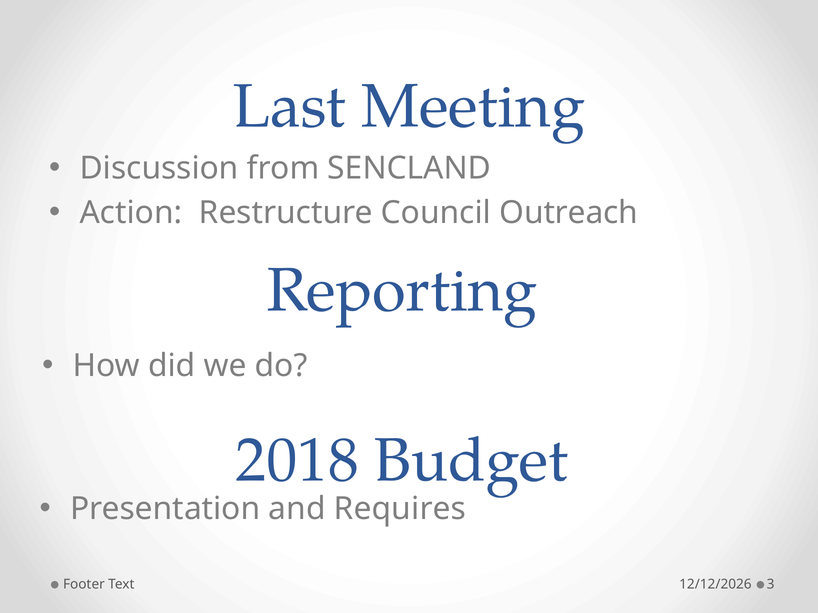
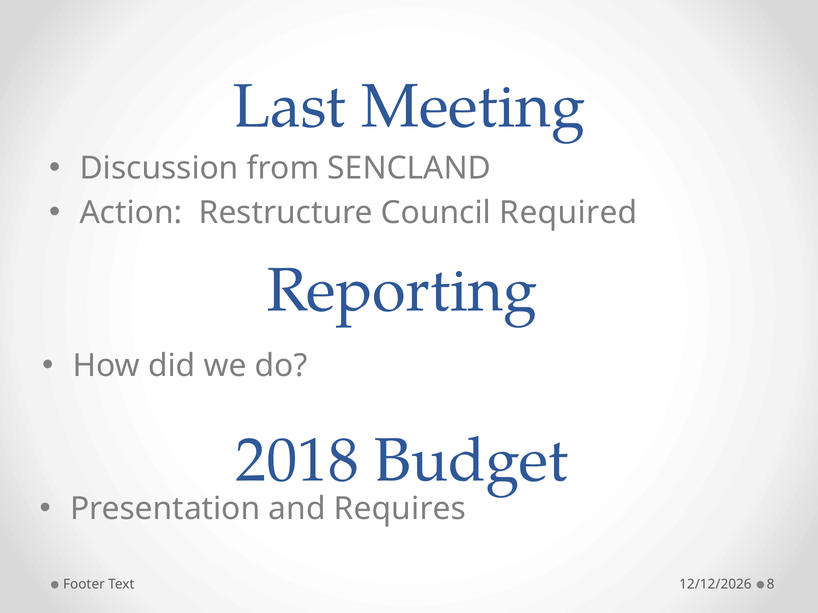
Outreach: Outreach -> Required
3: 3 -> 8
